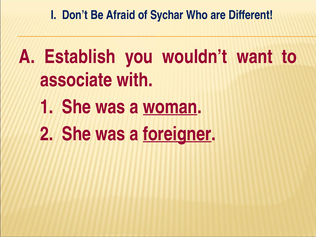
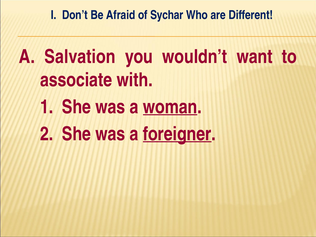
Establish: Establish -> Salvation
